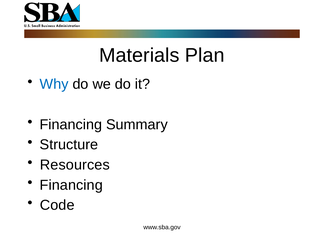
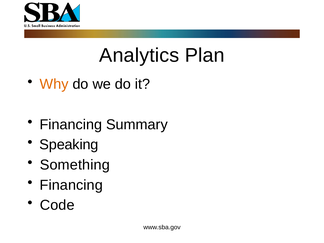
Materials: Materials -> Analytics
Why colour: blue -> orange
Structure: Structure -> Speaking
Resources: Resources -> Something
